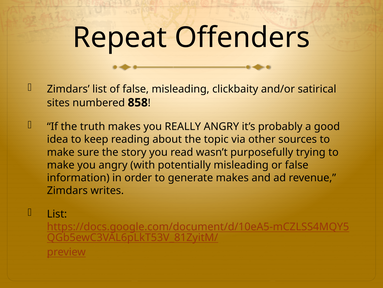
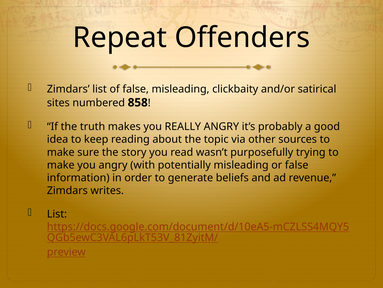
generate makes: makes -> beliefs
